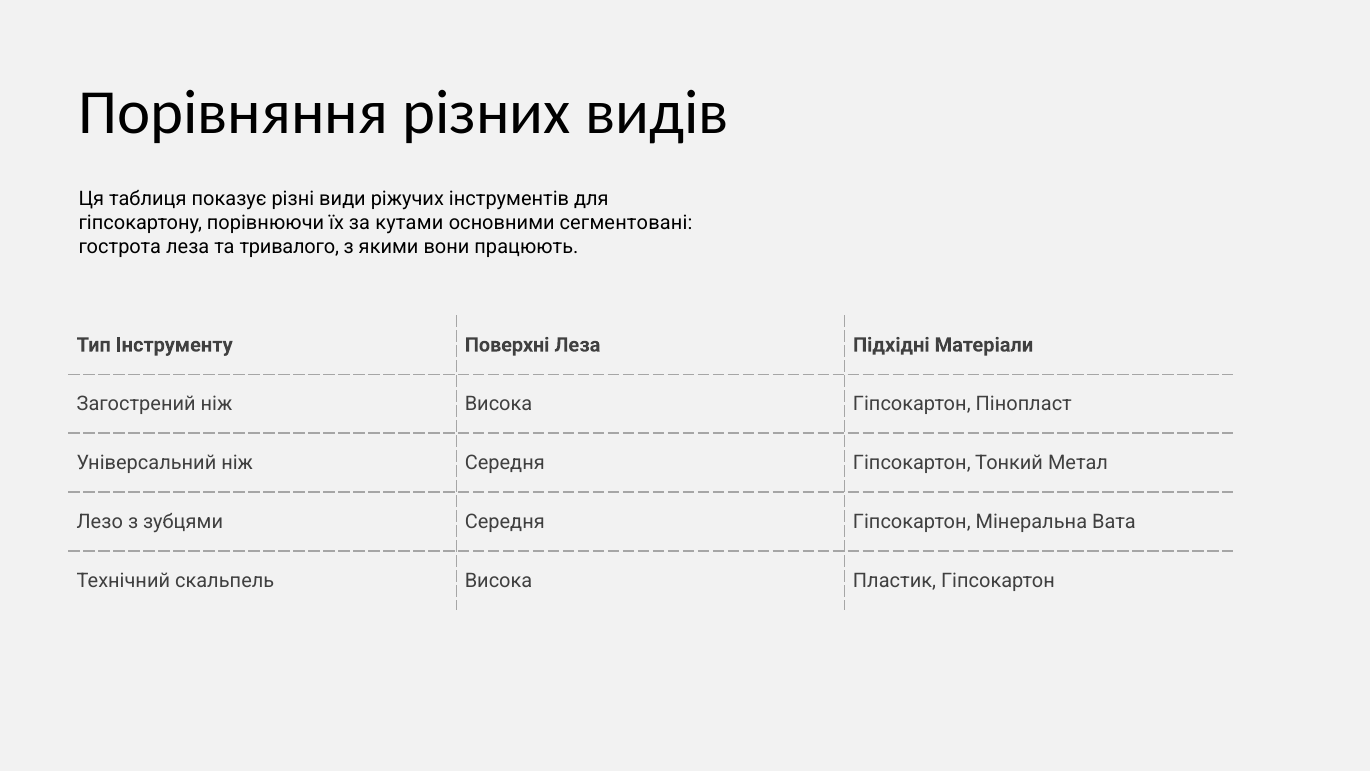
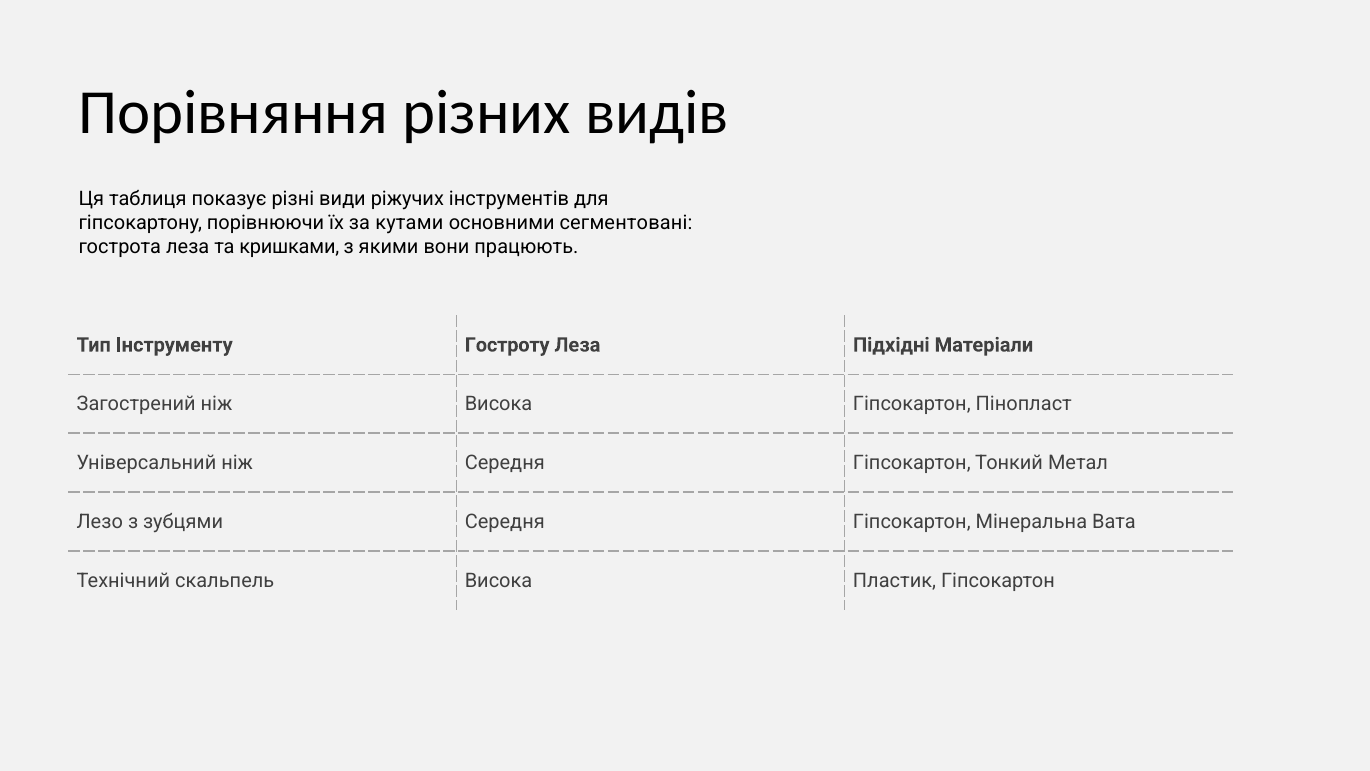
тривалого: тривалого -> кришками
Поверхні: Поверхні -> Гостроту
